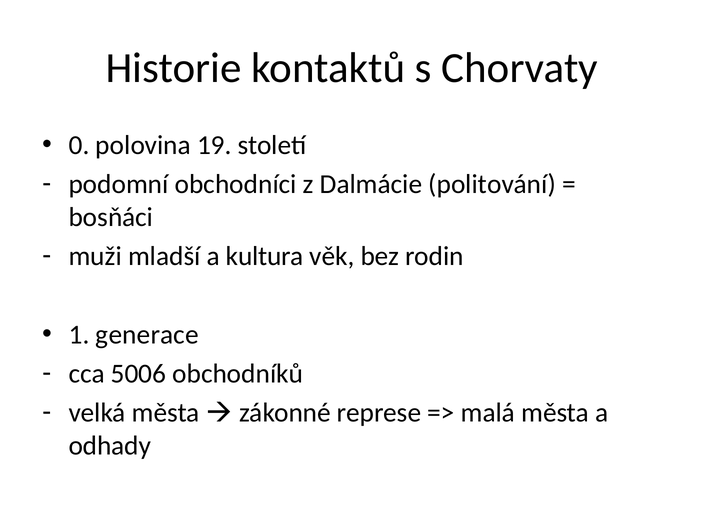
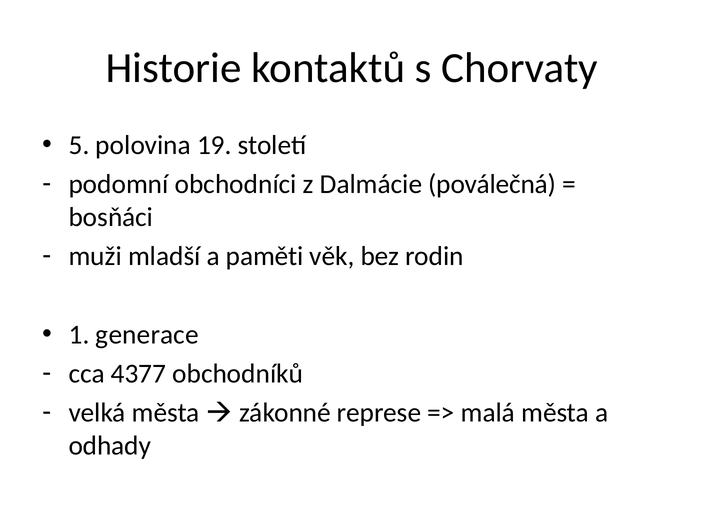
0: 0 -> 5
politování: politování -> poválečná
kultura: kultura -> paměti
5006: 5006 -> 4377
